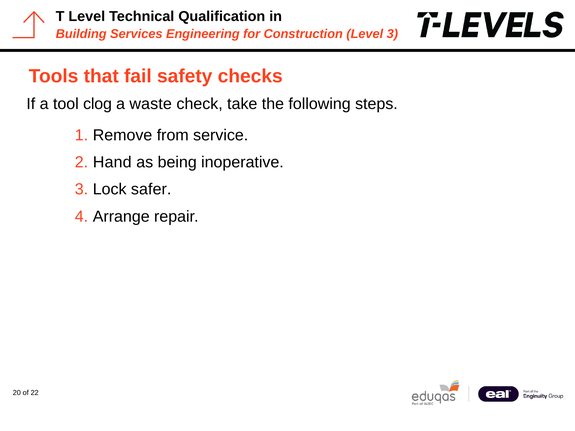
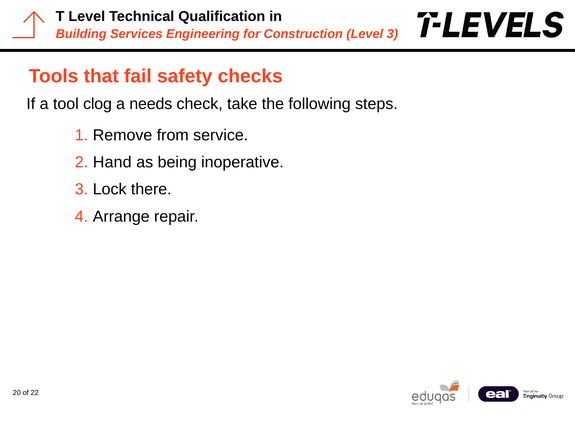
waste: waste -> needs
safer: safer -> there
